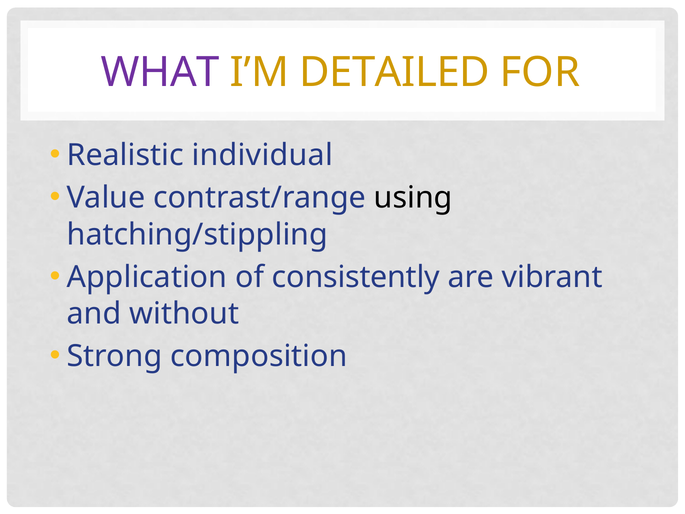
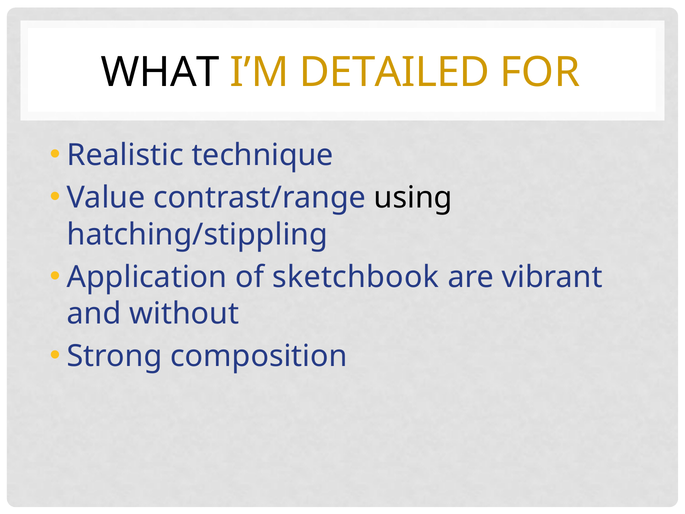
WHAT colour: purple -> black
individual: individual -> technique
consistently: consistently -> sketchbook
